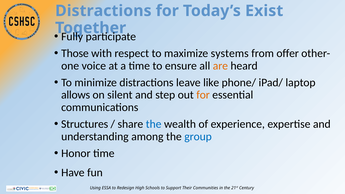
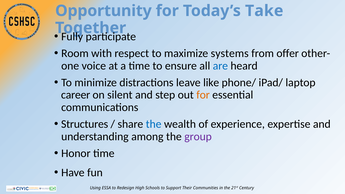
Distractions at (103, 11): Distractions -> Opportunity
Exist: Exist -> Take
Those: Those -> Room
are colour: orange -> blue
allows: allows -> career
group colour: blue -> purple
